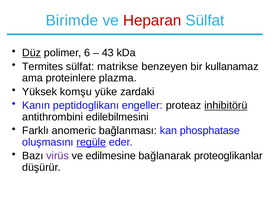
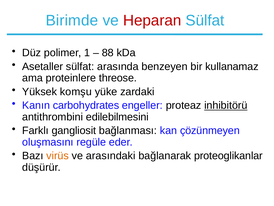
Düz underline: present -> none
6: 6 -> 1
43: 43 -> 88
Termites: Termites -> Asetaller
matrikse: matrikse -> arasında
plazma: plazma -> threose
peptidoglikanı: peptidoglikanı -> carbohydrates
anomeric: anomeric -> gangliosit
phosphatase: phosphatase -> çözünmeyen
regüle underline: present -> none
virüs colour: purple -> orange
edilmesine: edilmesine -> arasındaki
